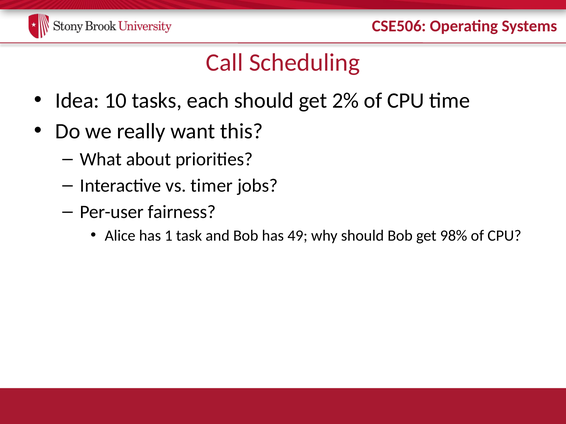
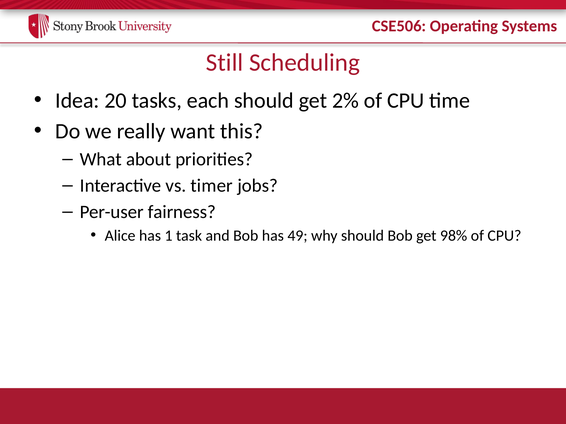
Call: Call -> Still
10: 10 -> 20
